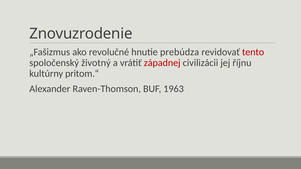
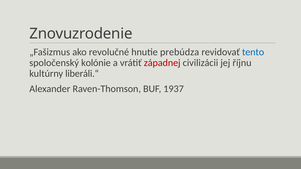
tento colour: red -> blue
životný: životný -> kolónie
pritom.“: pritom.“ -> liberáli.“
1963: 1963 -> 1937
